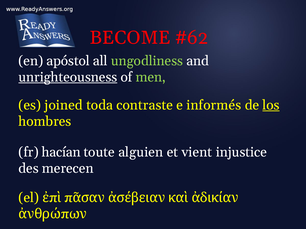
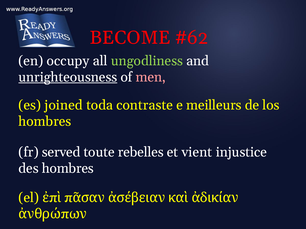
apóstol: apóstol -> occupy
men colour: light green -> pink
informés: informés -> meilleurs
los underline: present -> none
hacían: hacían -> served
alguien: alguien -> rebelles
des merecen: merecen -> hombres
